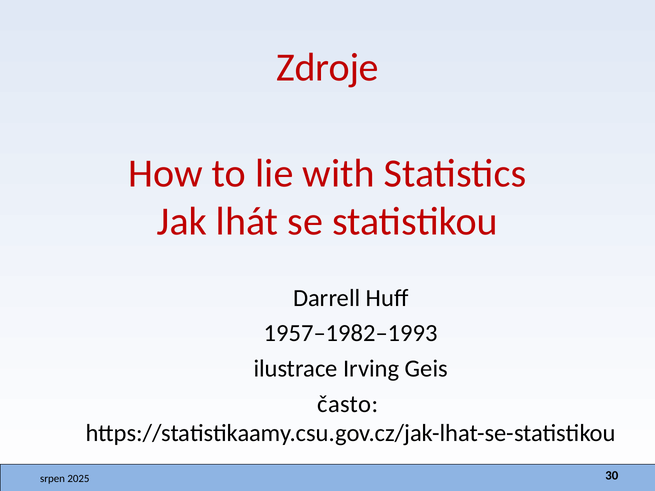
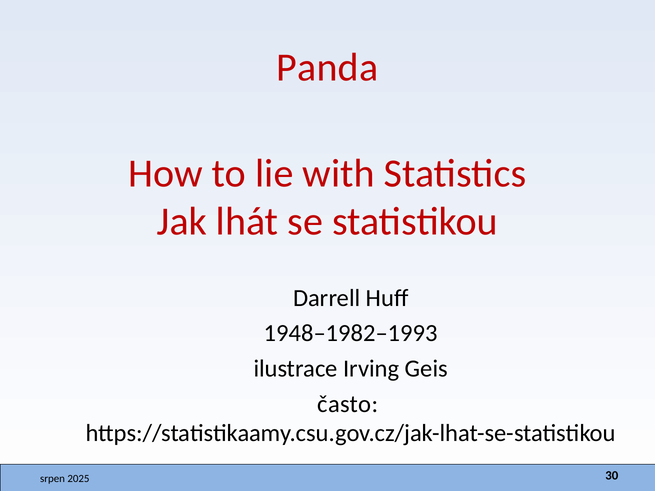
Zdroje: Zdroje -> Panda
1957–1982–1993: 1957–1982–1993 -> 1948–1982–1993
